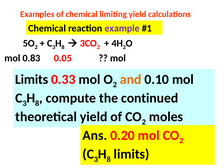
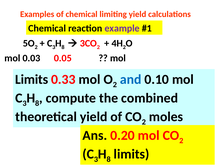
0.83: 0.83 -> 0.03
and colour: orange -> blue
continued: continued -> combined
